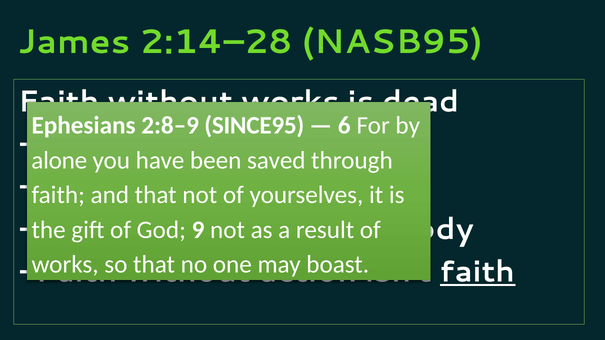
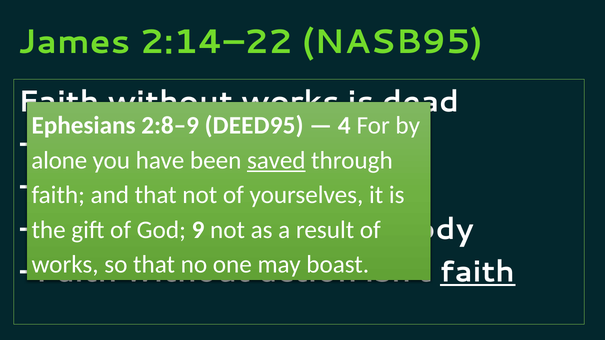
2:14–28: 2:14–28 -> 2:14–22
SINCE95: SINCE95 -> DEED95
6: 6 -> 4
saved underline: none -> present
